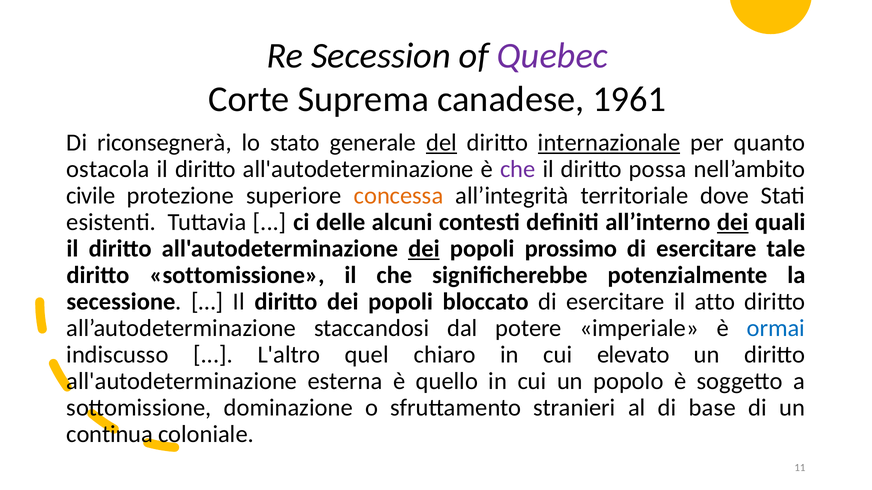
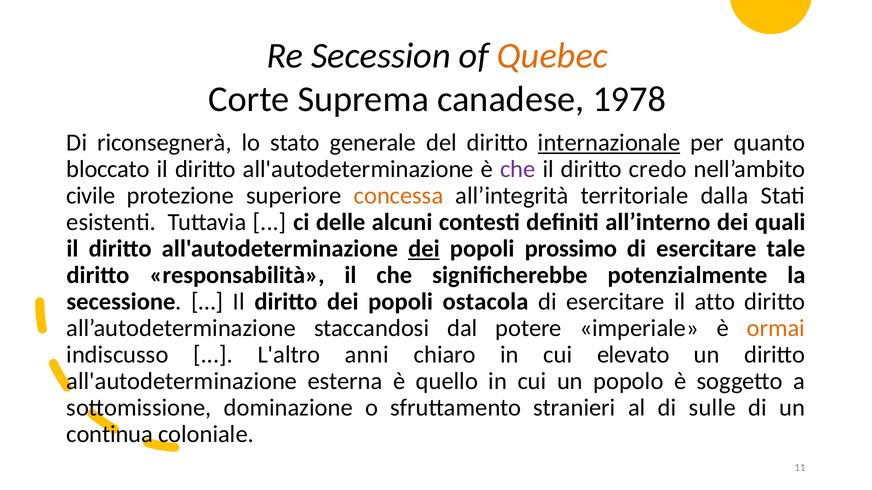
Quebec colour: purple -> orange
1961: 1961 -> 1978
del underline: present -> none
ostacola: ostacola -> bloccato
possa: possa -> credo
dove: dove -> dalla
dei at (733, 222) underline: present -> none
diritto sottomissione: sottomissione -> responsabilità
bloccato: bloccato -> ostacola
ormai colour: blue -> orange
quel: quel -> anni
base: base -> sulle
